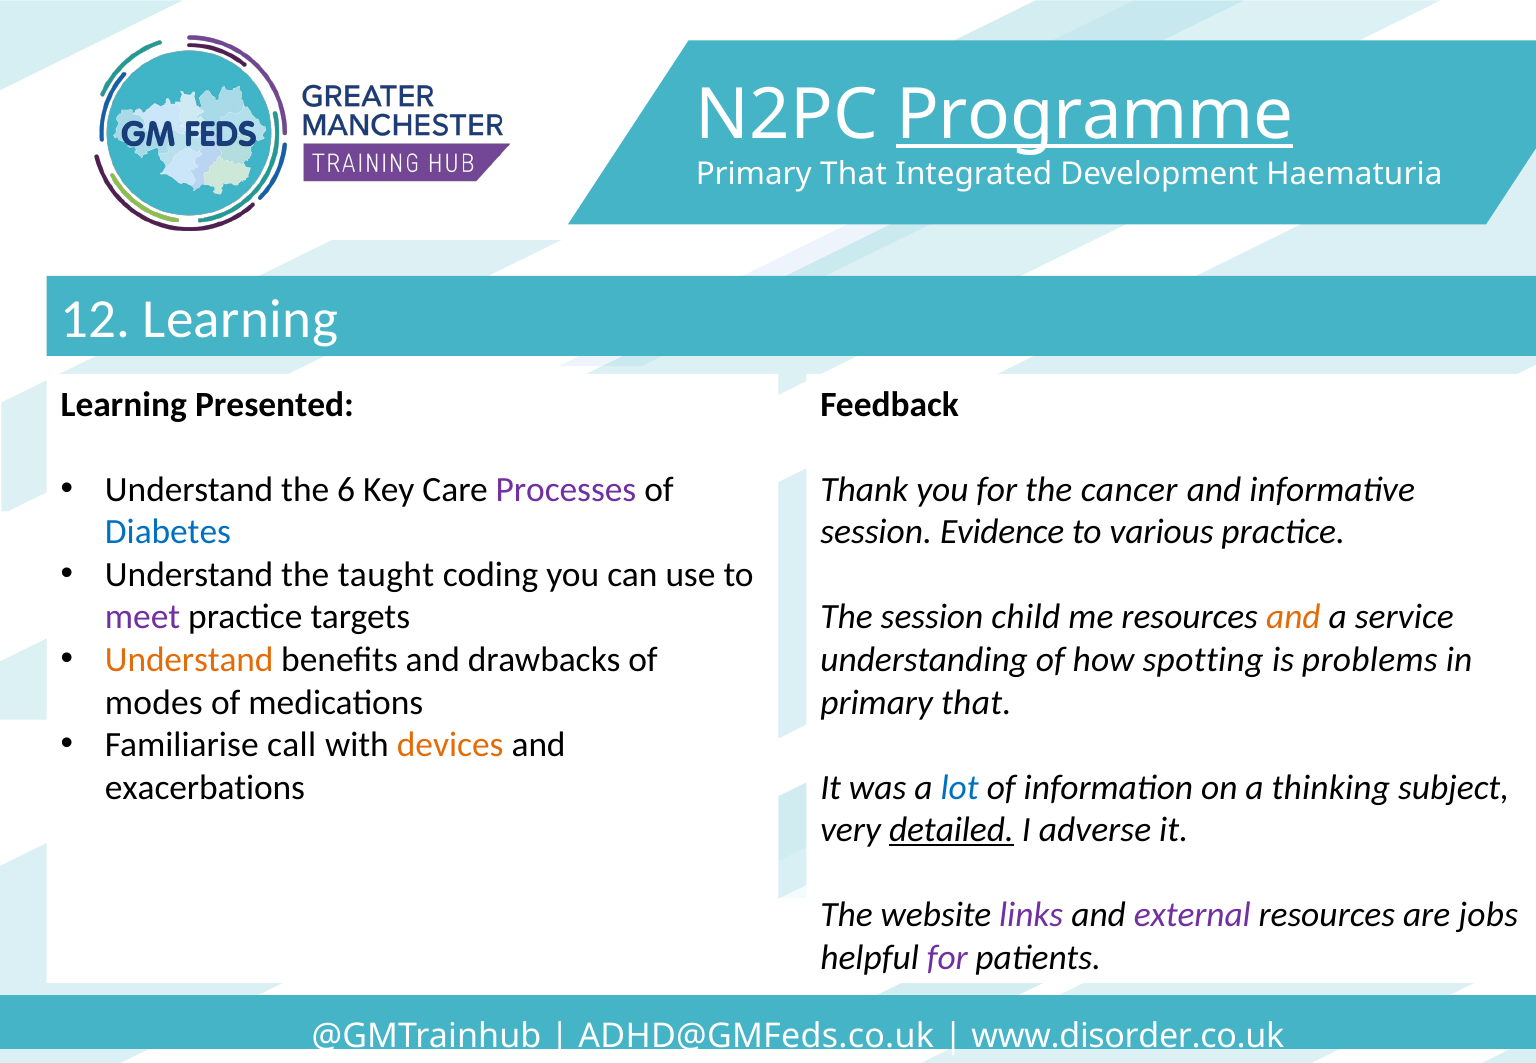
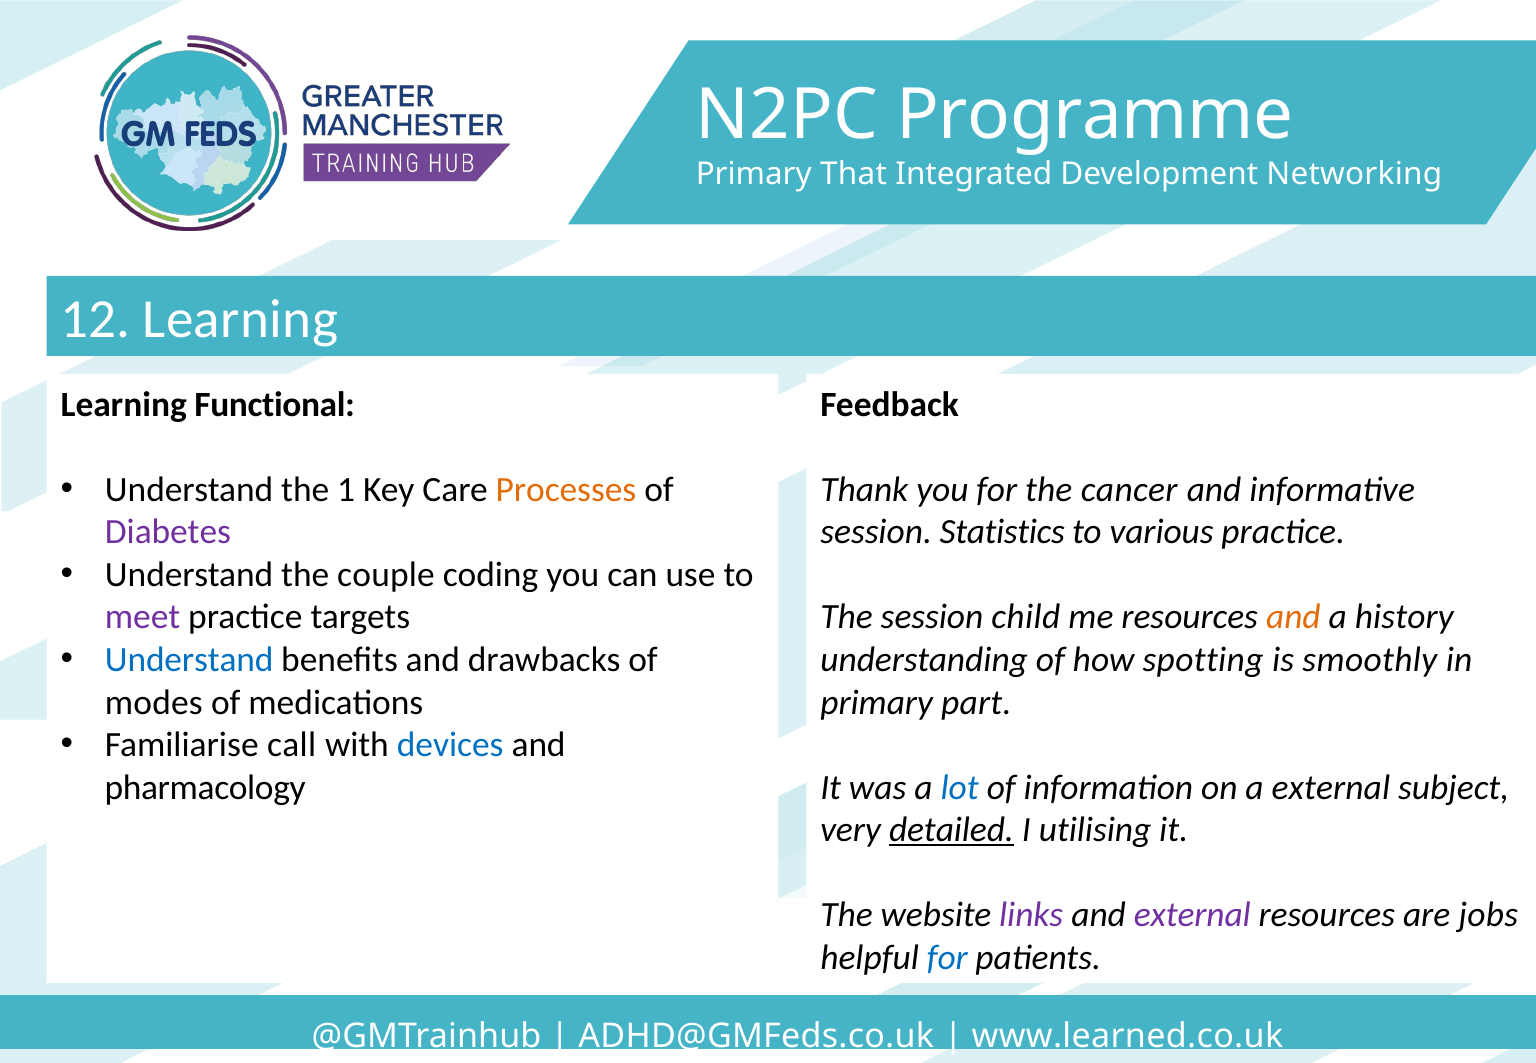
Programme underline: present -> none
Haematuria: Haematuria -> Networking
Presented: Presented -> Functional
6: 6 -> 1
Processes colour: purple -> orange
Diabetes colour: blue -> purple
Evidence: Evidence -> Statistics
taught: taught -> couple
service: service -> history
Understand at (189, 660) colour: orange -> blue
problems: problems -> smoothly
that at (976, 703): that -> part
devices colour: orange -> blue
exacerbations: exacerbations -> pharmacology
a thinking: thinking -> external
adverse: adverse -> utilising
for at (947, 958) colour: purple -> blue
www.disorder.co.uk: www.disorder.co.uk -> www.learned.co.uk
